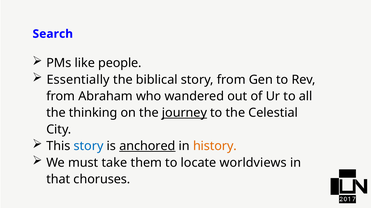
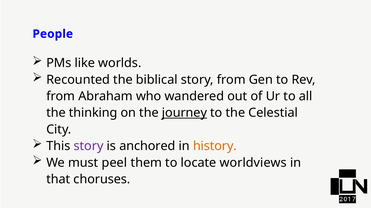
Search: Search -> People
people: people -> worlds
Essentially: Essentially -> Recounted
story at (89, 147) colour: blue -> purple
anchored underline: present -> none
take: take -> peel
